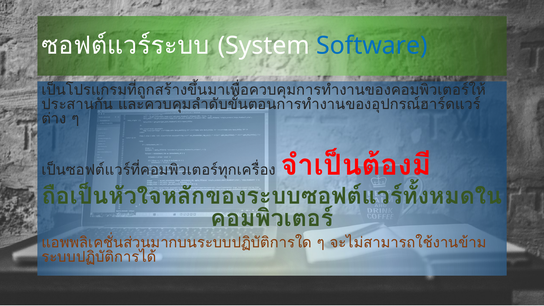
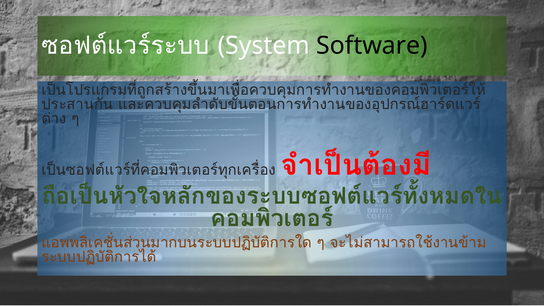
Software colour: blue -> black
